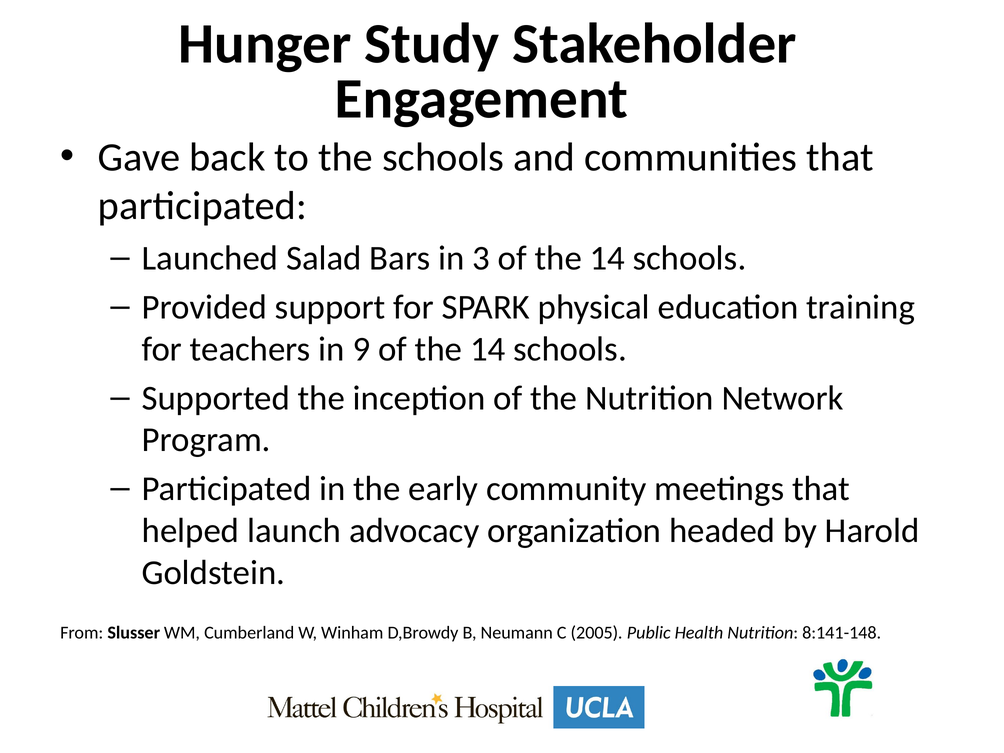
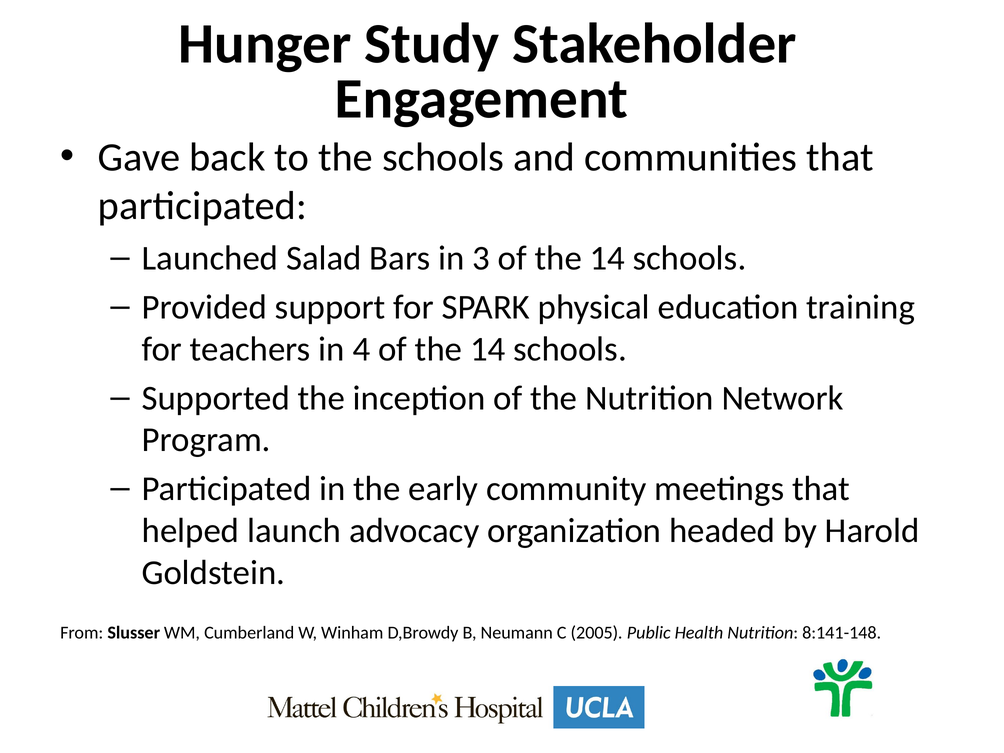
9: 9 -> 4
